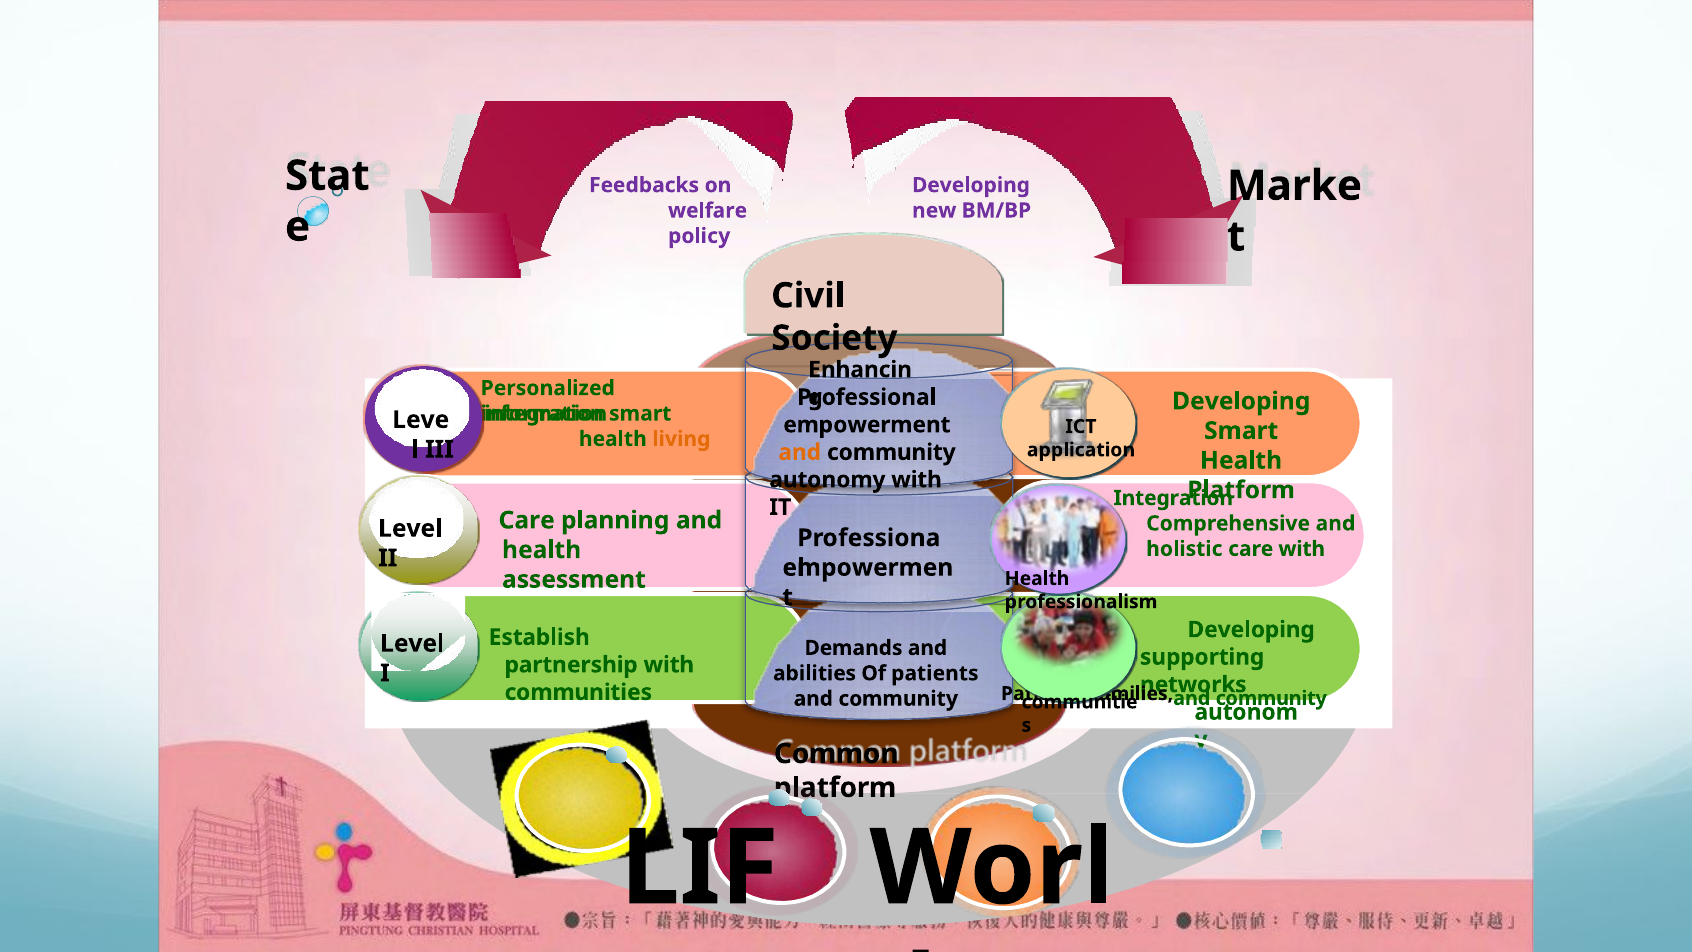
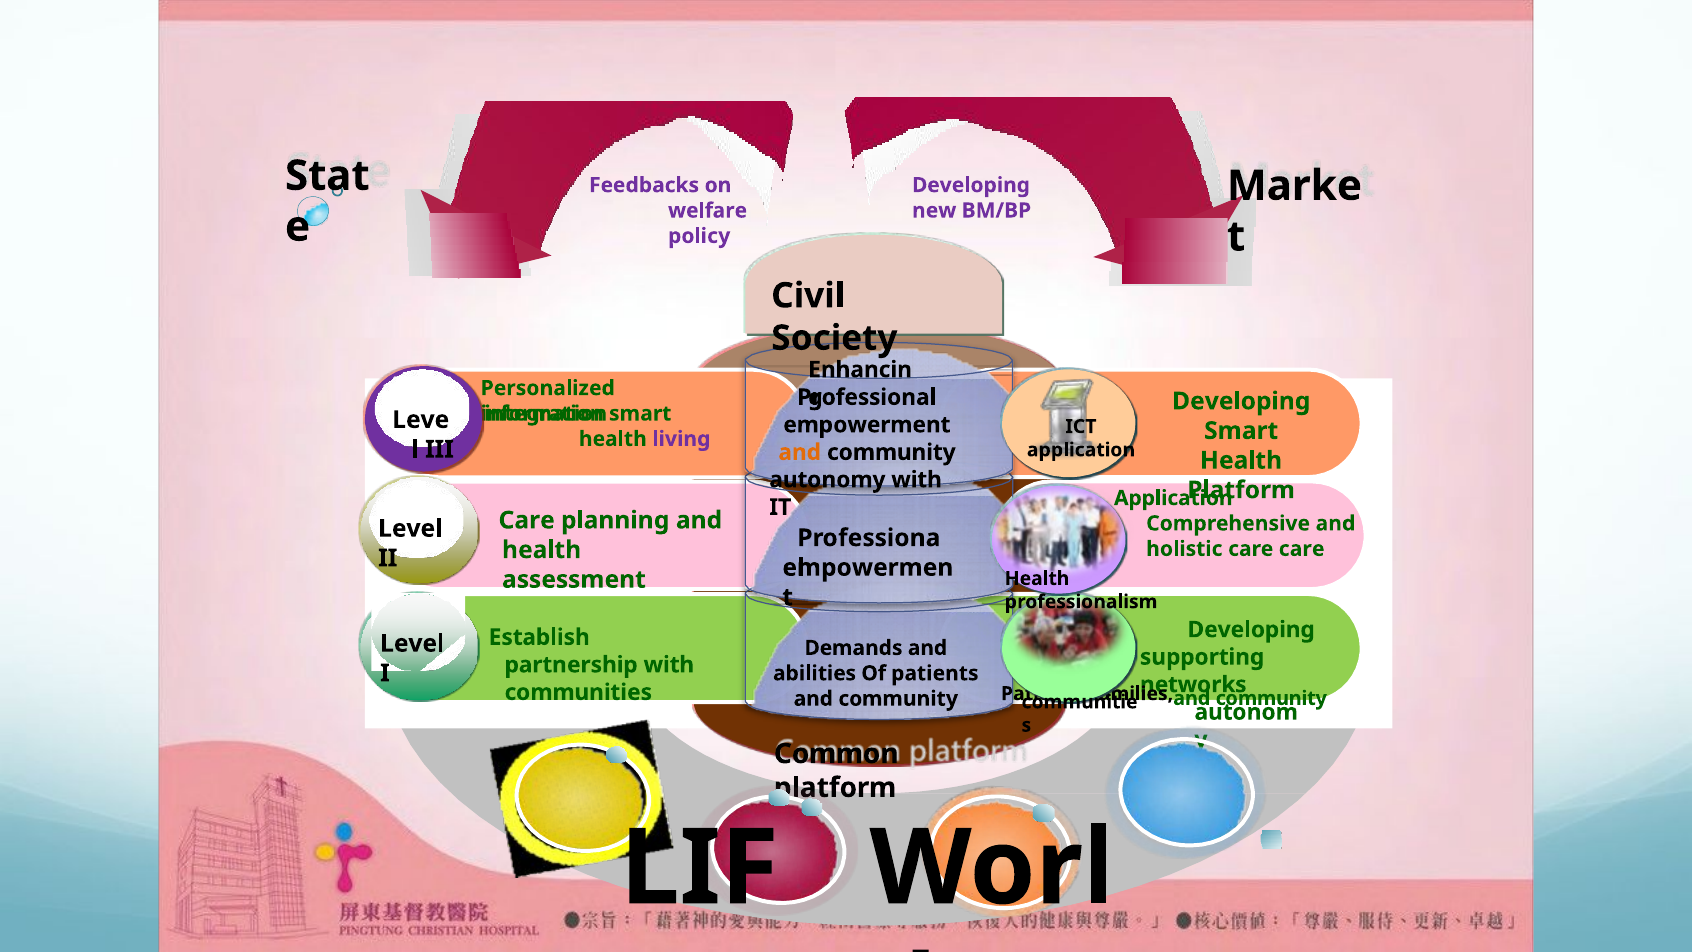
living colour: orange -> purple
Integration at (1173, 498): Integration -> Application
care with: with -> care
